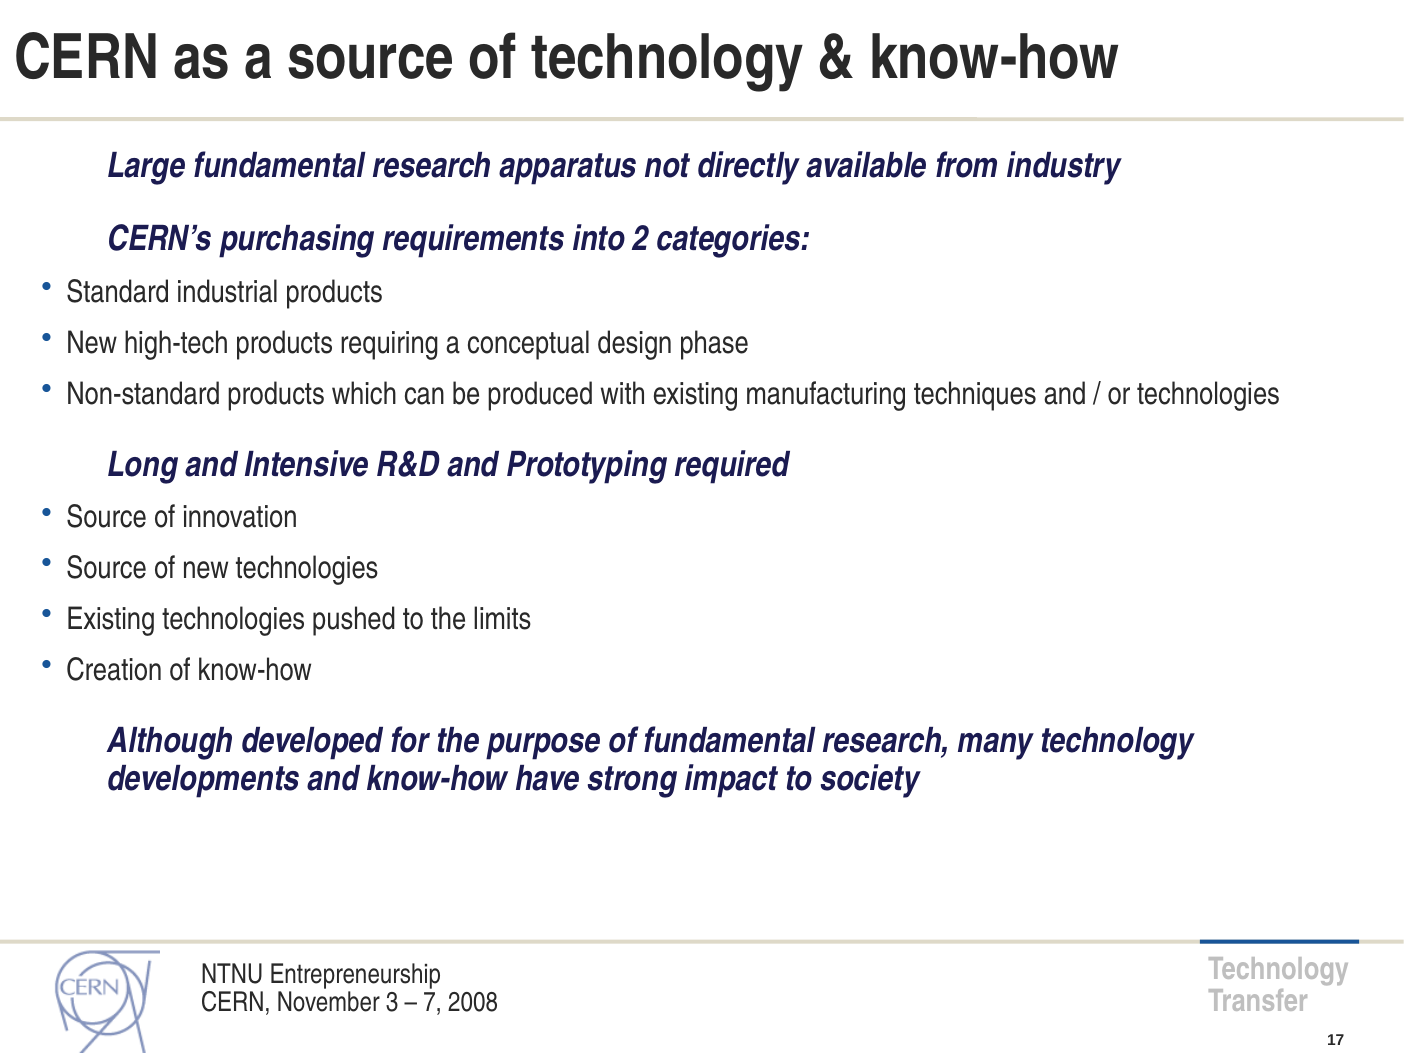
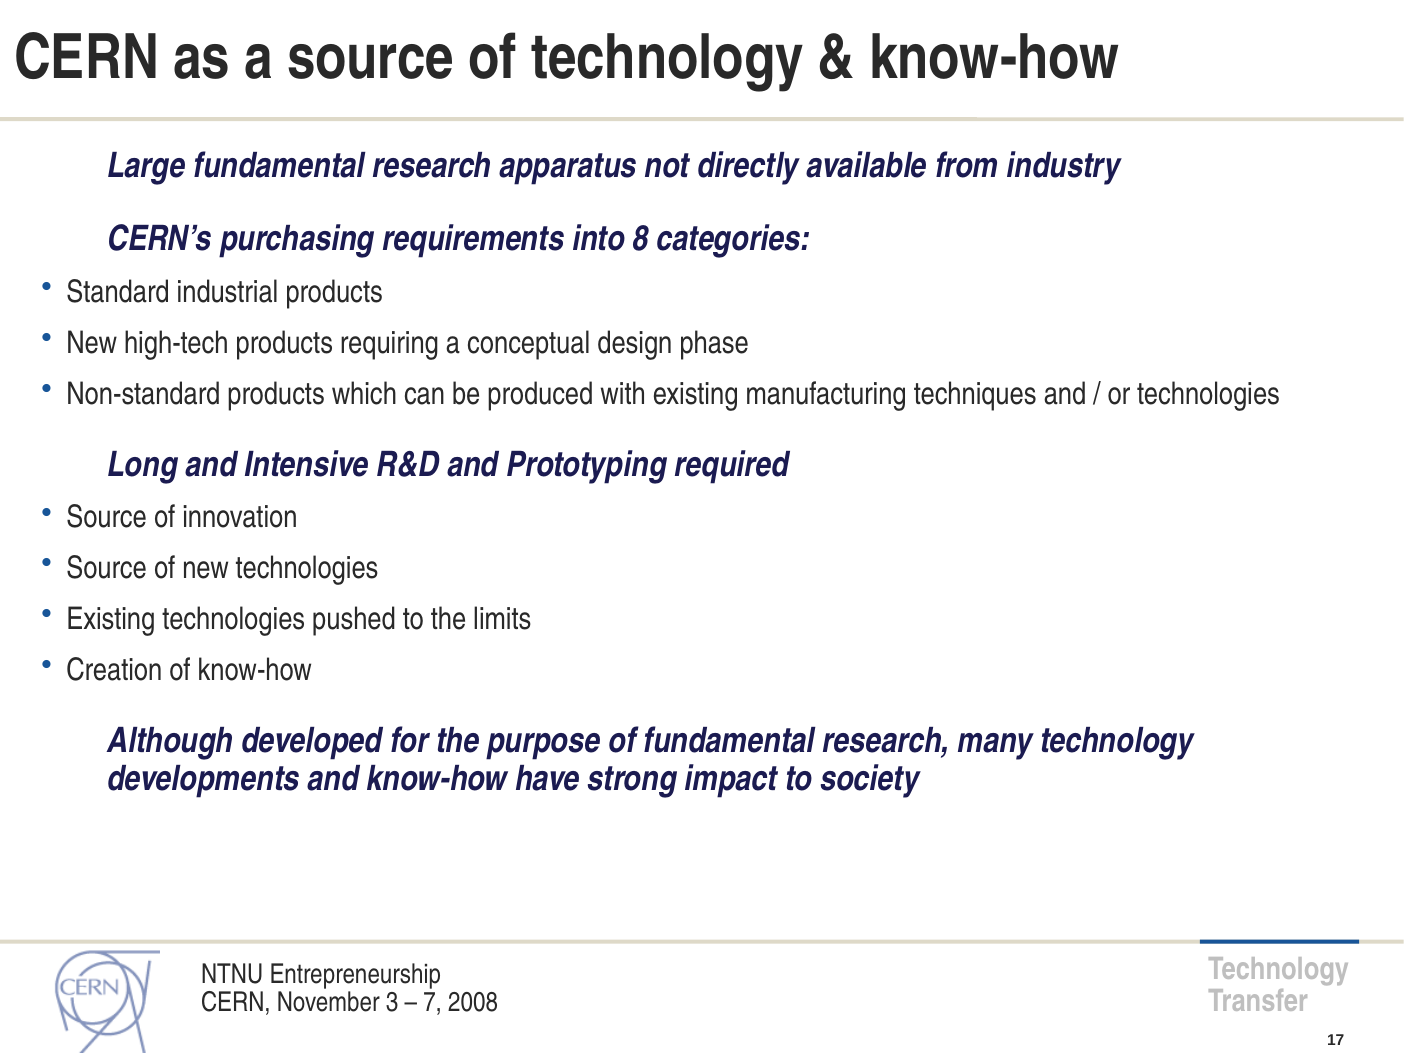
2: 2 -> 8
